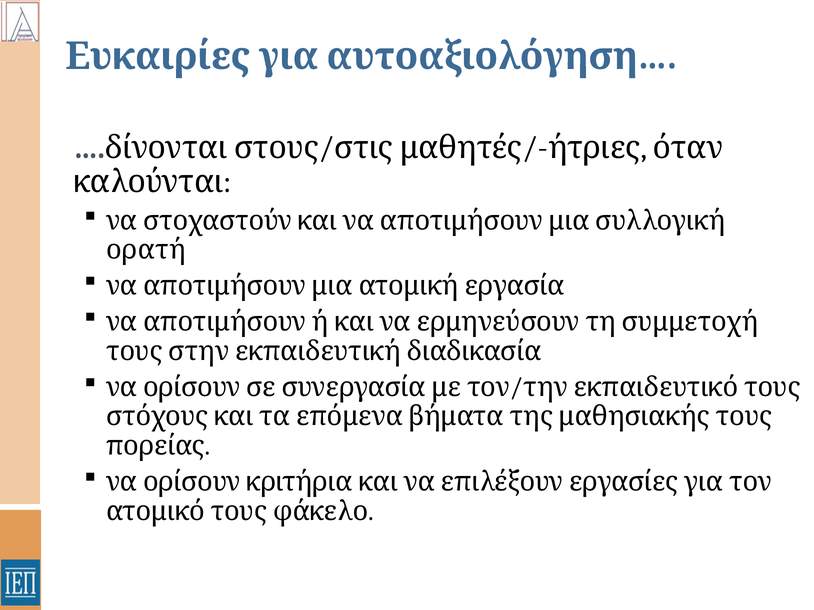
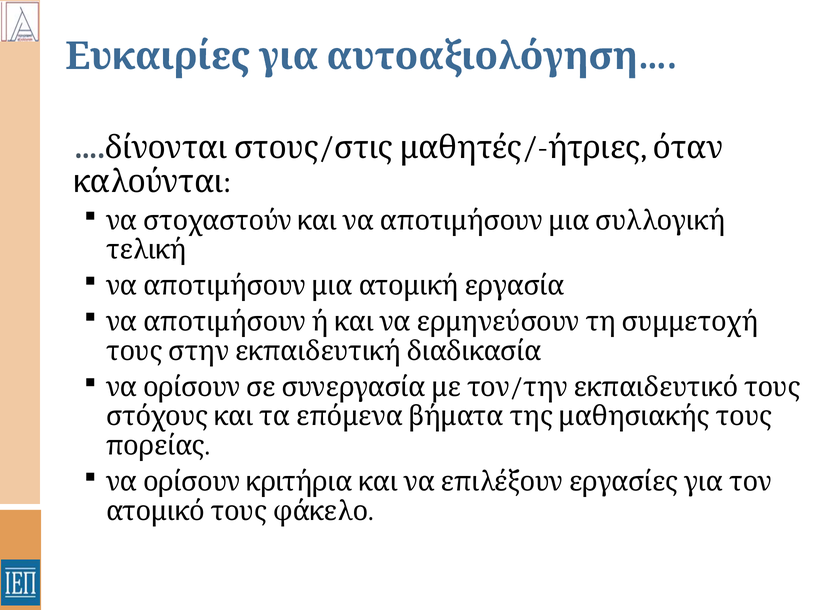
ορατή: ορατή -> τελική
